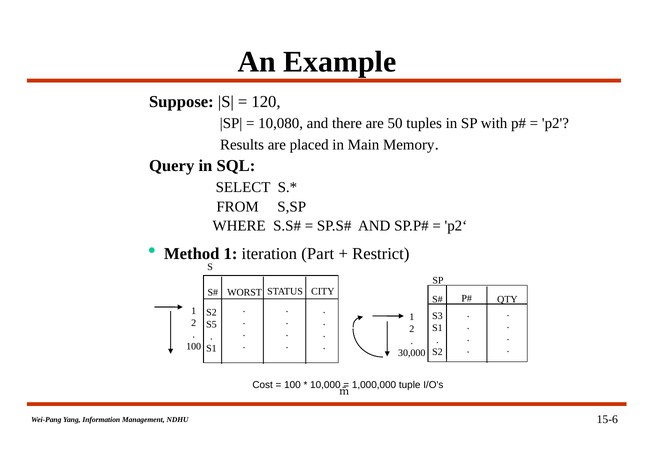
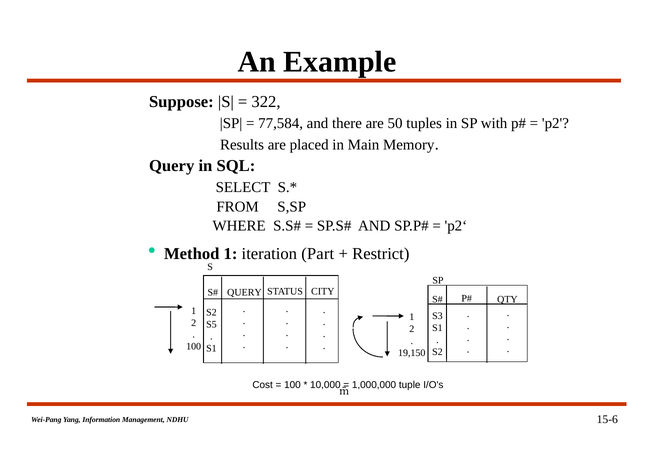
120: 120 -> 322
10,080: 10,080 -> 77,584
WORST at (245, 292): WORST -> QUERY
30,000: 30,000 -> 19,150
